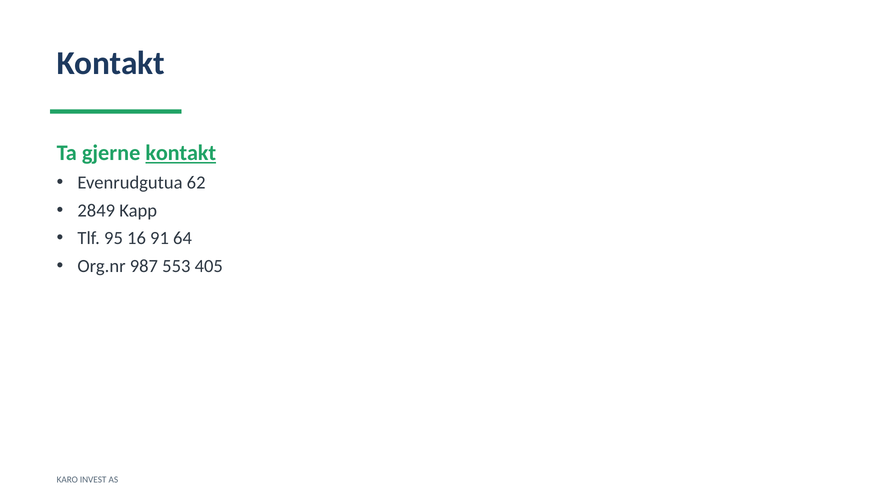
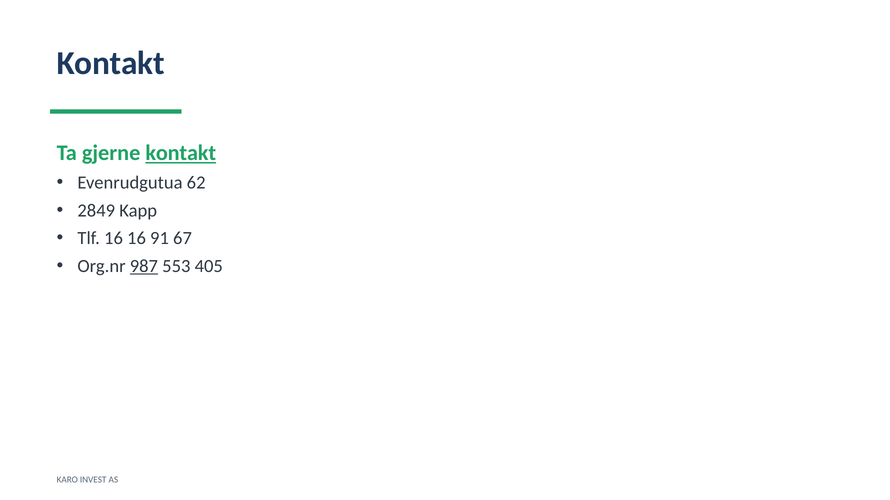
Tlf 95: 95 -> 16
64: 64 -> 67
987 underline: none -> present
